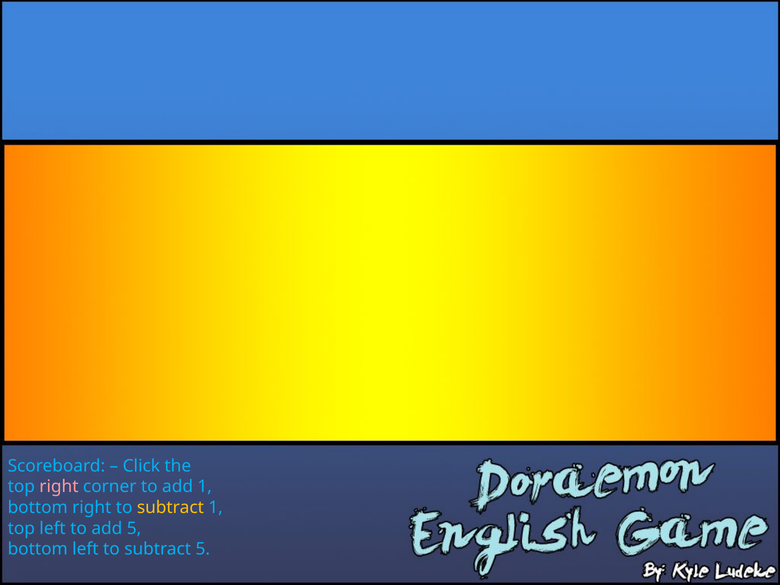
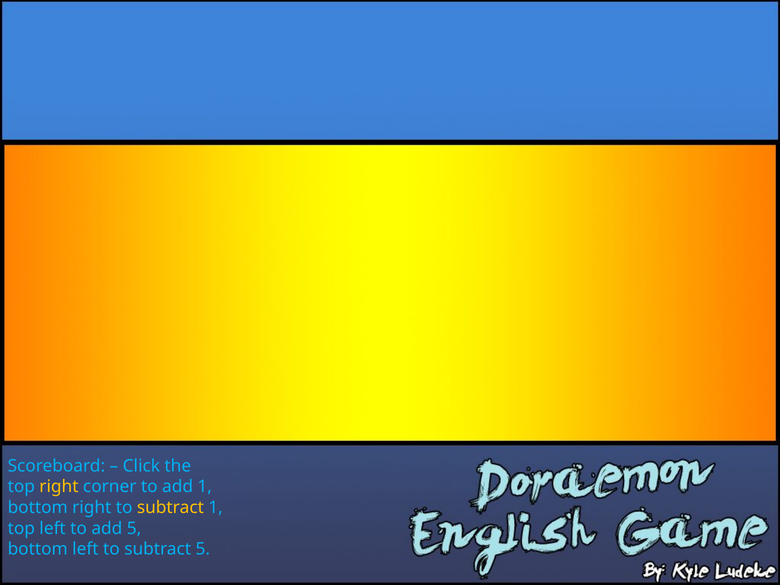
right at (59, 487) colour: pink -> yellow
